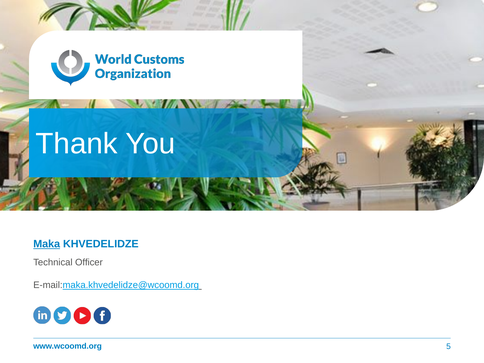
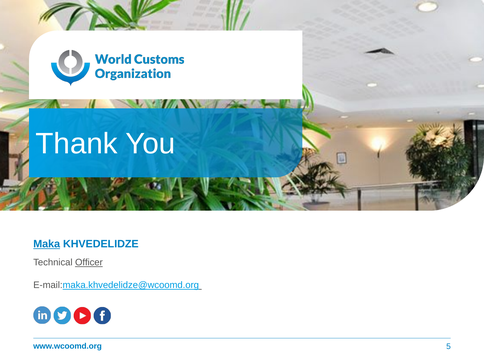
Officer underline: none -> present
